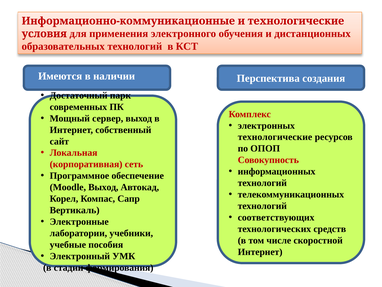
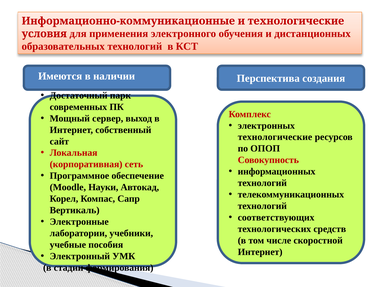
Moodle Выход: Выход -> Науки
